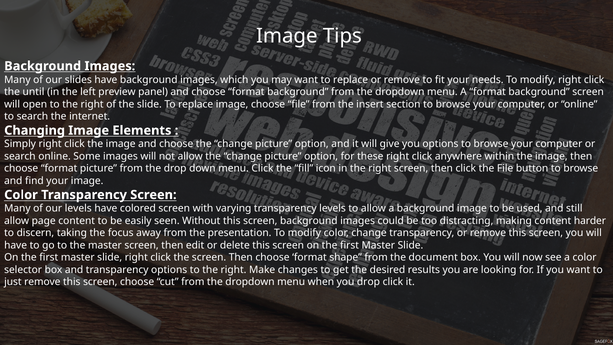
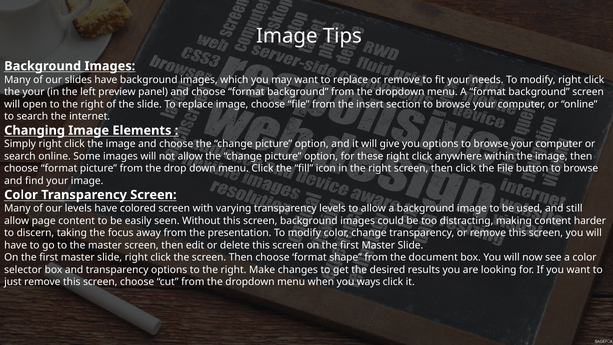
the until: until -> your
you drop: drop -> ways
